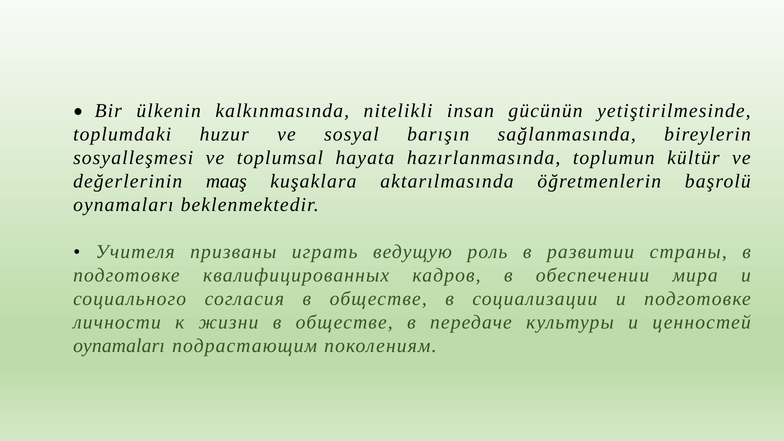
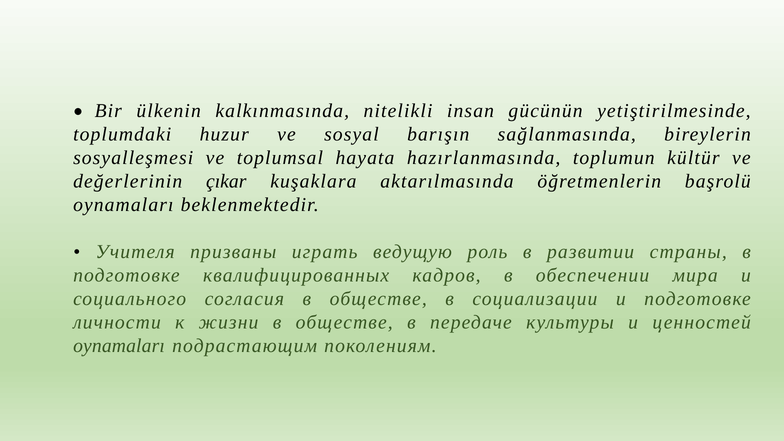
maaş: maaş -> çıkar
